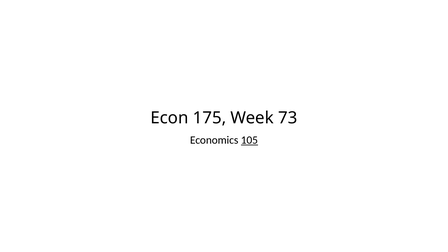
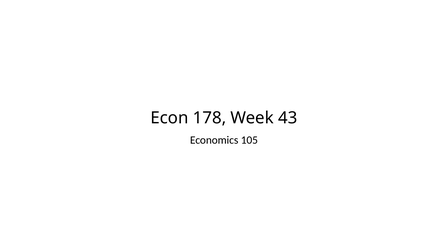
175: 175 -> 178
73: 73 -> 43
105 underline: present -> none
